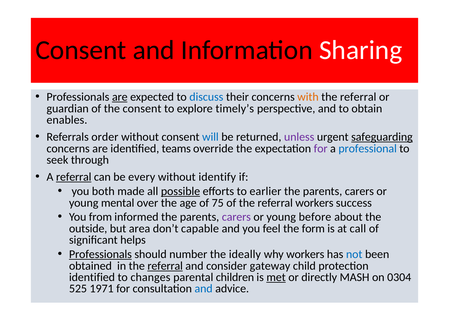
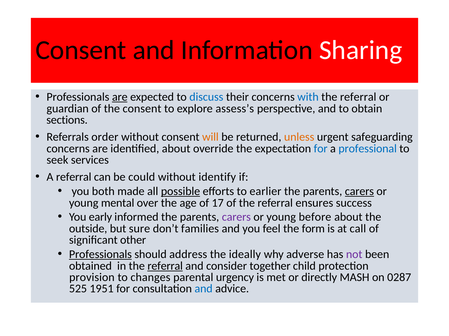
with colour: orange -> blue
timely’s: timely’s -> assess’s
enables: enables -> sections
will colour: blue -> orange
unless colour: purple -> orange
safeguarding underline: present -> none
identified teams: teams -> about
for at (321, 149) colour: purple -> blue
through: through -> services
referral at (74, 177) underline: present -> none
every: every -> could
carers at (359, 192) underline: none -> present
75: 75 -> 17
referral workers: workers -> ensures
from: from -> early
area: area -> sure
capable: capable -> families
helps: helps -> other
number: number -> address
why workers: workers -> adverse
not colour: blue -> purple
gateway: gateway -> together
identified at (92, 278): identified -> provision
children: children -> urgency
met underline: present -> none
0304: 0304 -> 0287
1971: 1971 -> 1951
